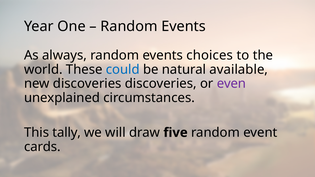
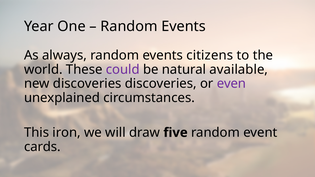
choices: choices -> citizens
could colour: blue -> purple
tally: tally -> iron
